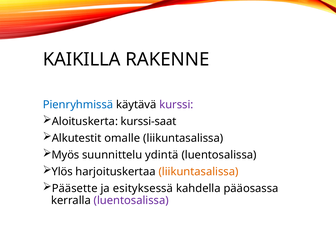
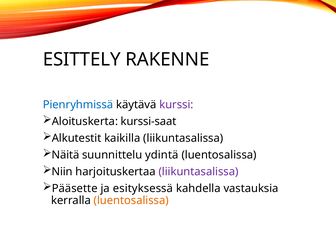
KAIKILLA: KAIKILLA -> ESITTELY
omalle: omalle -> kaikilla
Myös: Myös -> Näitä
Ylös: Ylös -> Niin
liikuntasalissa at (198, 172) colour: orange -> purple
pääosassa: pääosassa -> vastauksia
luentosalissa at (131, 200) colour: purple -> orange
